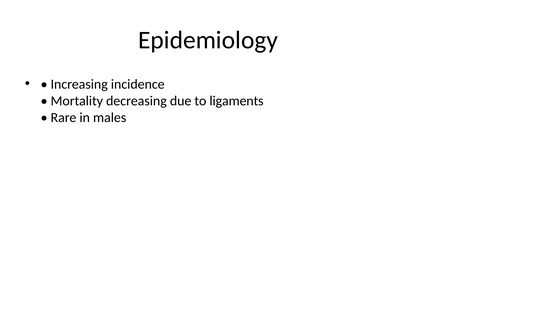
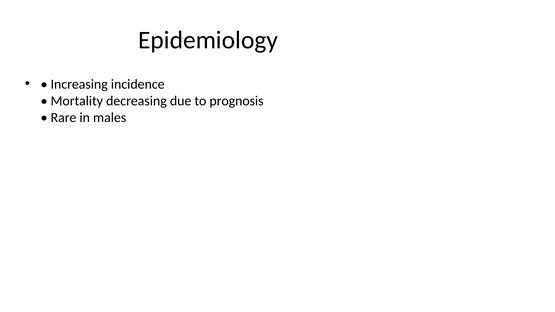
ligaments: ligaments -> prognosis
